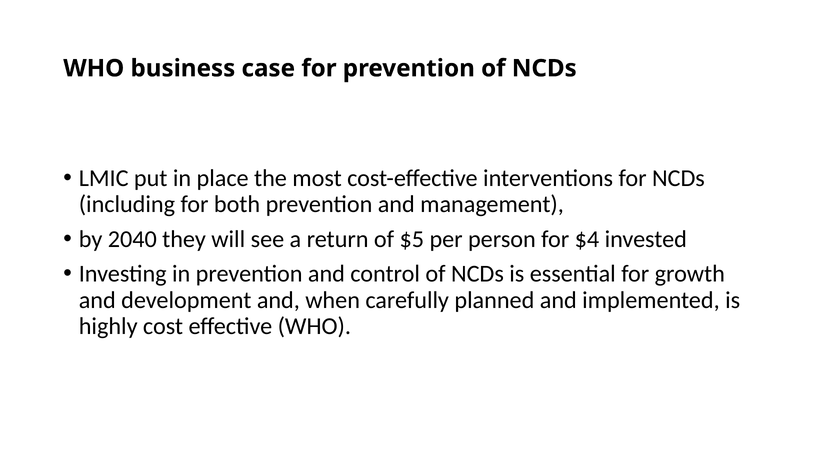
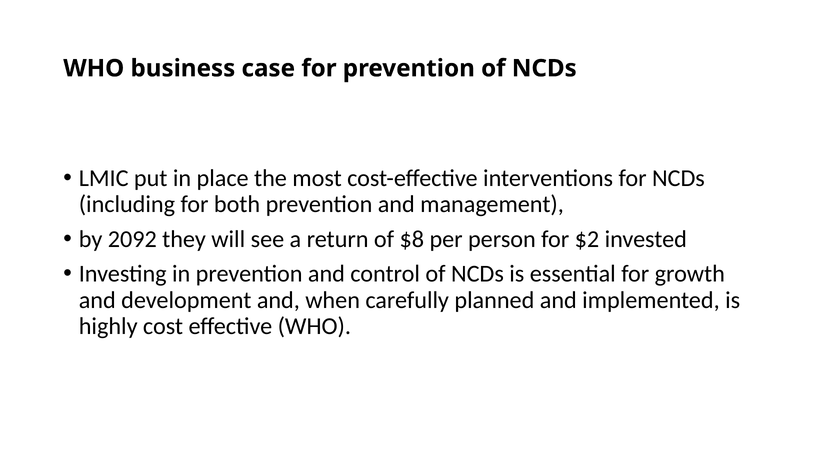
2040: 2040 -> 2092
$5: $5 -> $8
$4: $4 -> $2
